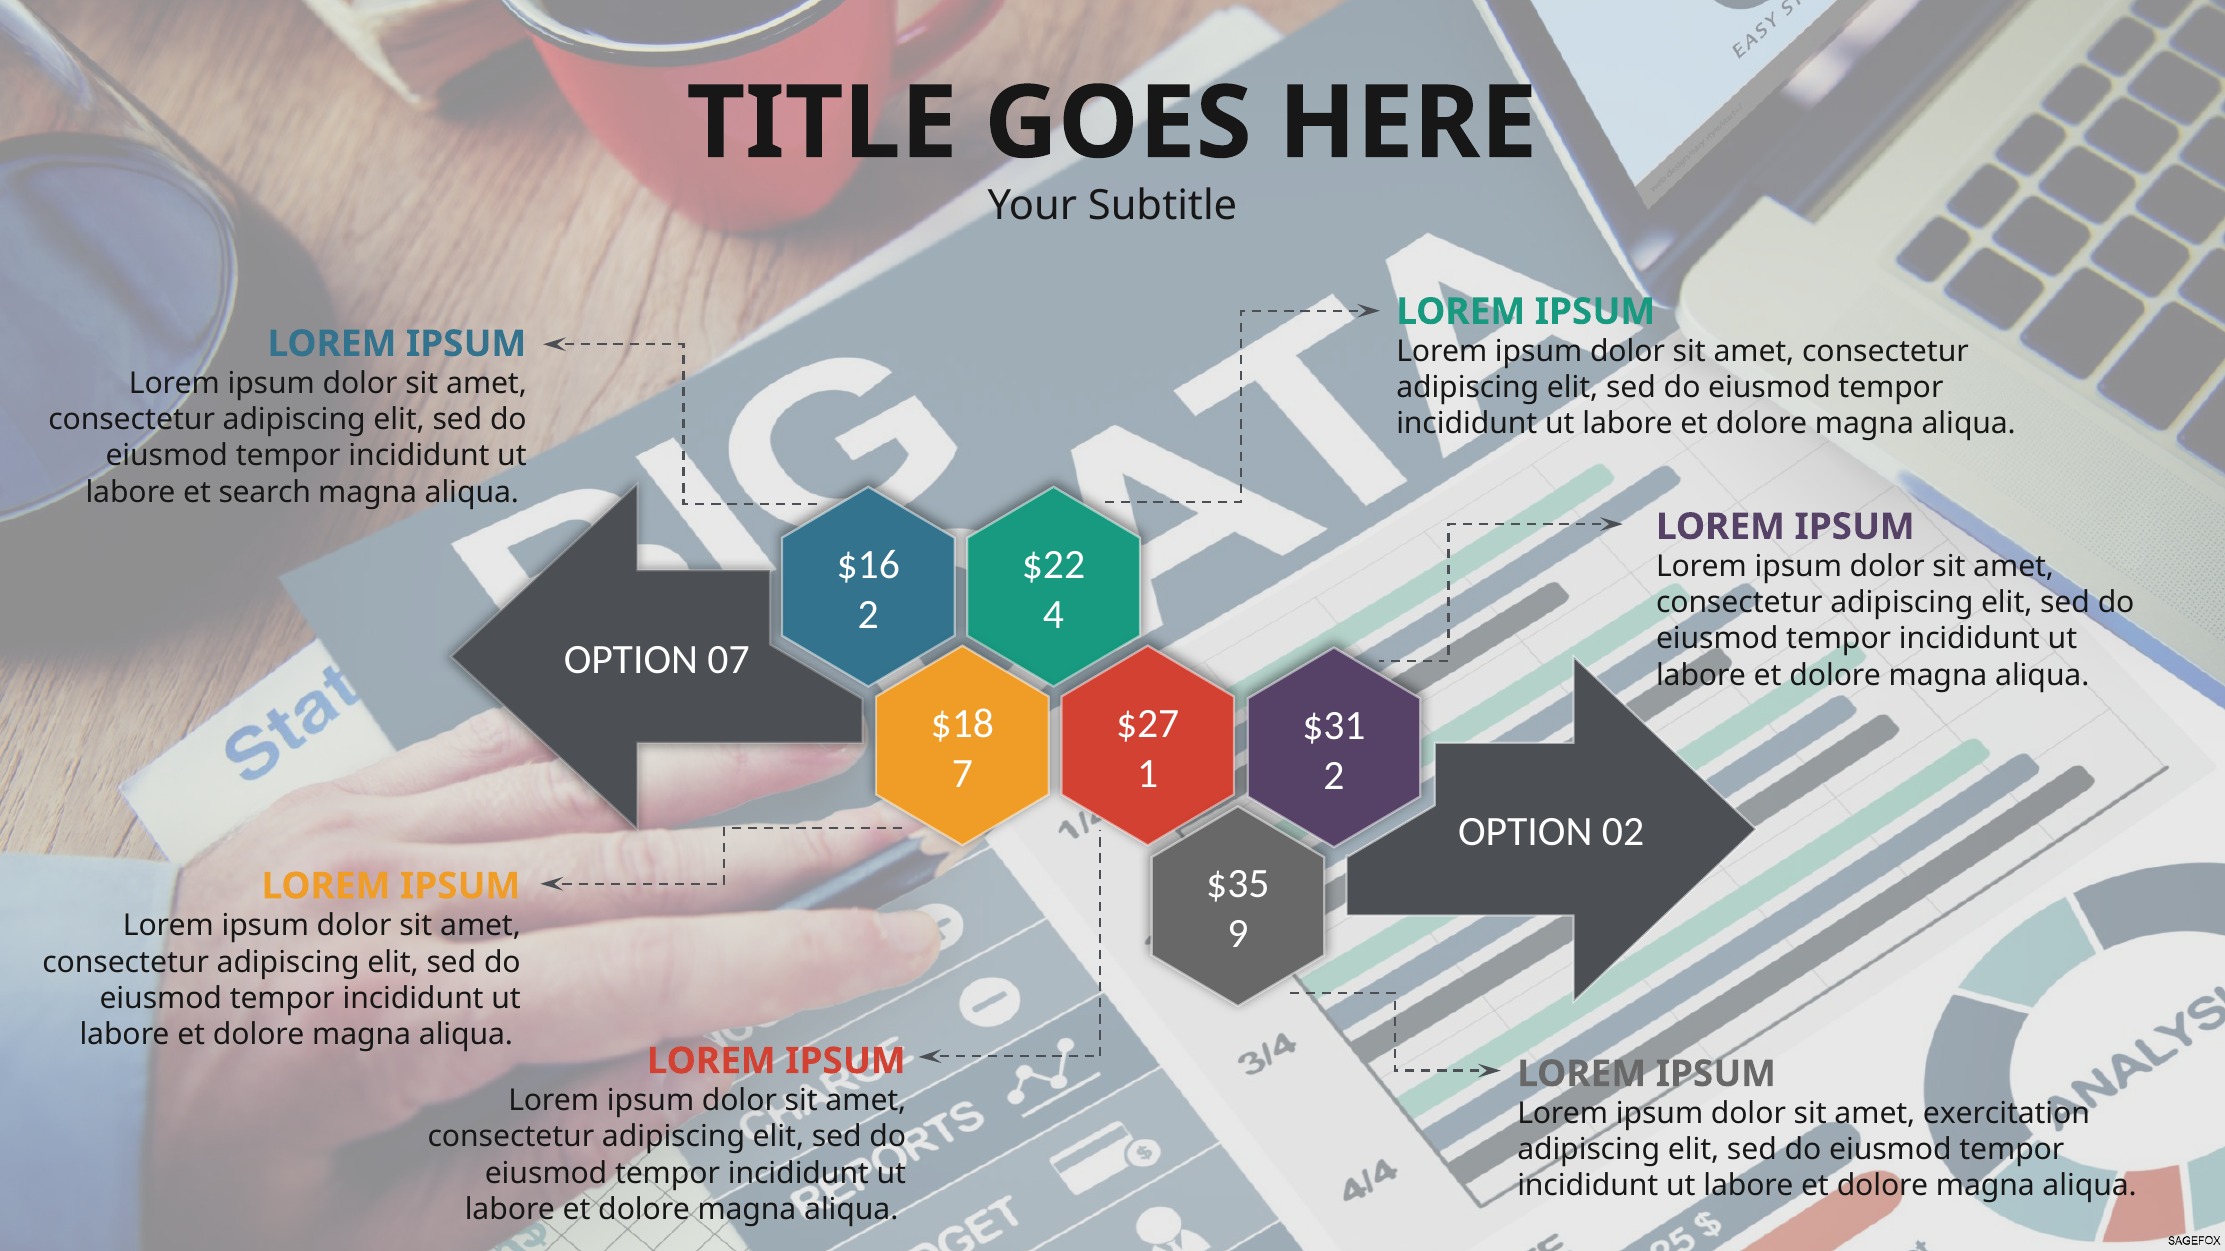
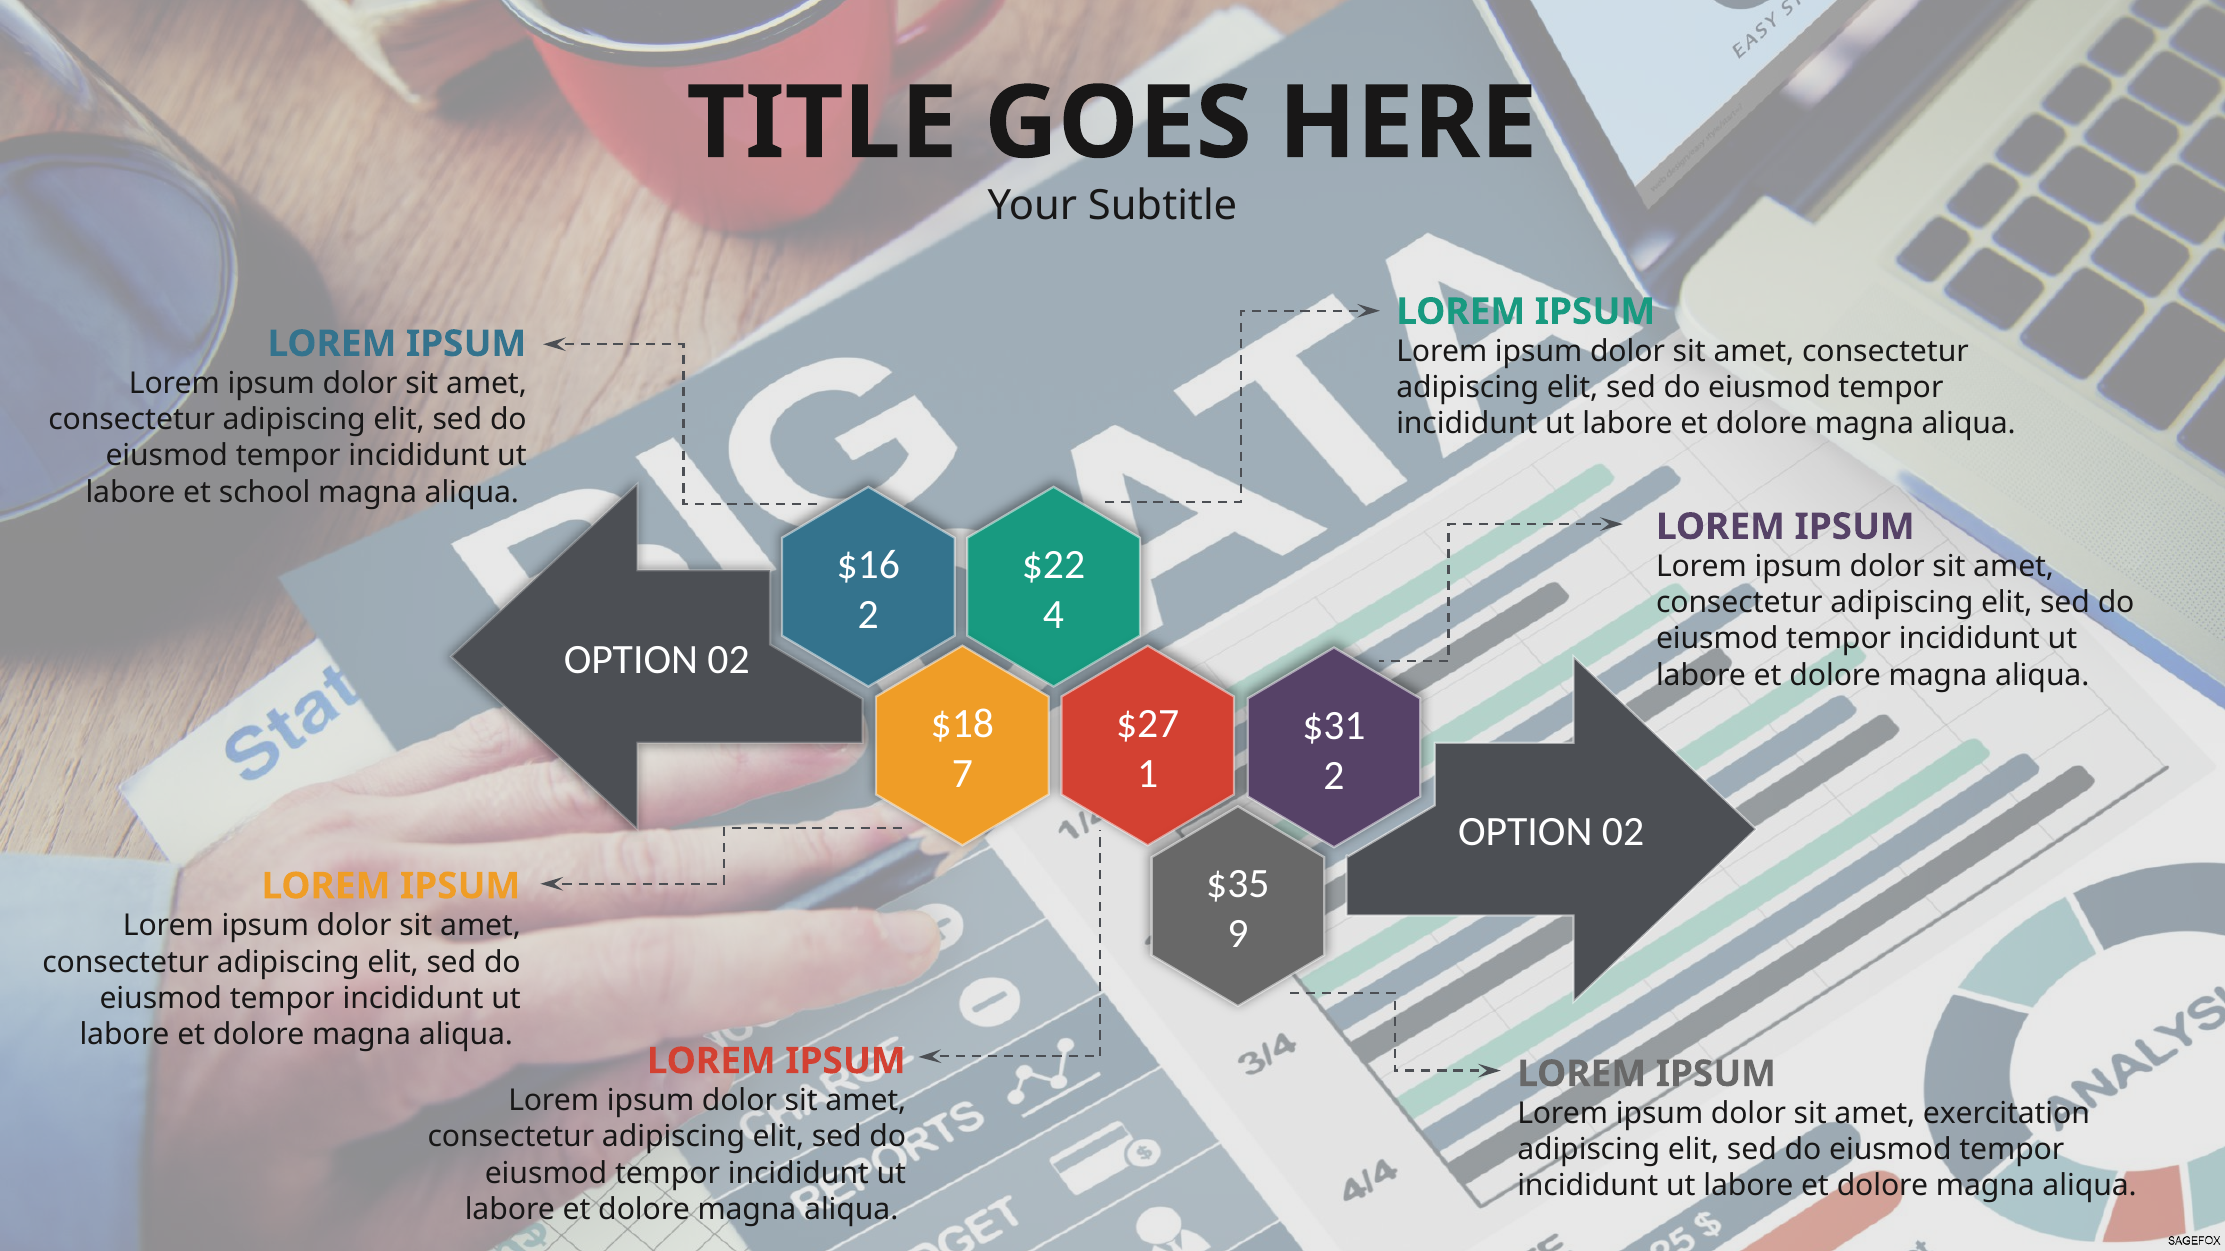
search: search -> school
07 at (729, 660): 07 -> 02
